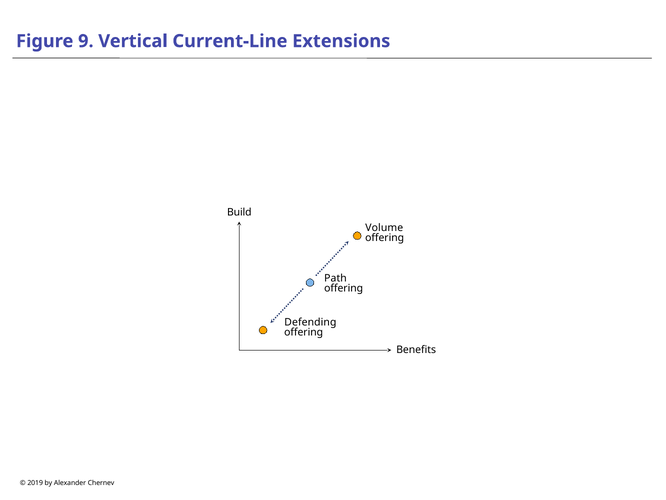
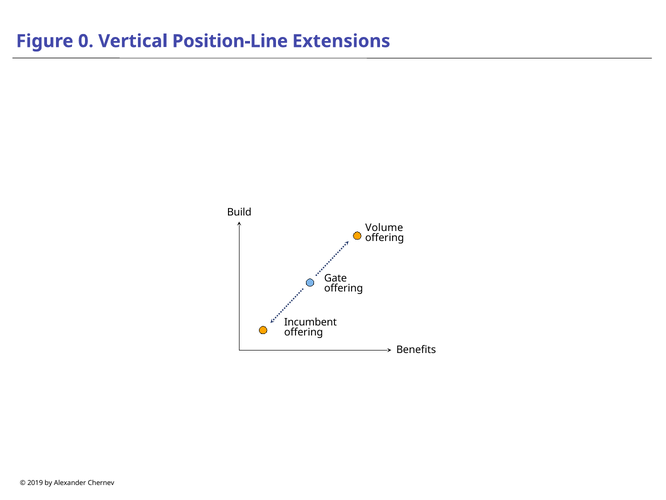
9: 9 -> 0
Current-Line: Current-Line -> Position-Line
Path: Path -> Gate
Defending: Defending -> Incumbent
